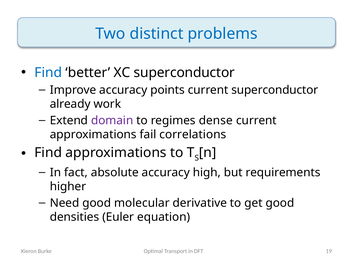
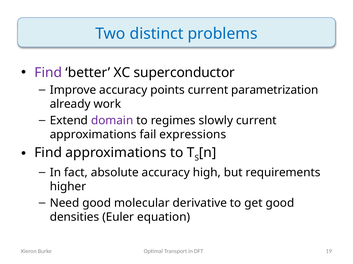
Find at (48, 73) colour: blue -> purple
current superconductor: superconductor -> parametrization
dense: dense -> slowly
correlations: correlations -> expressions
